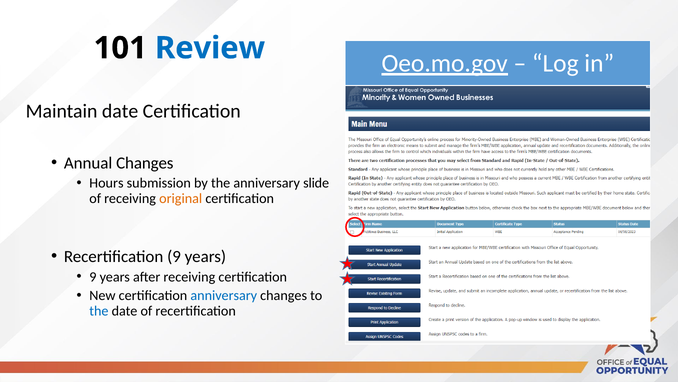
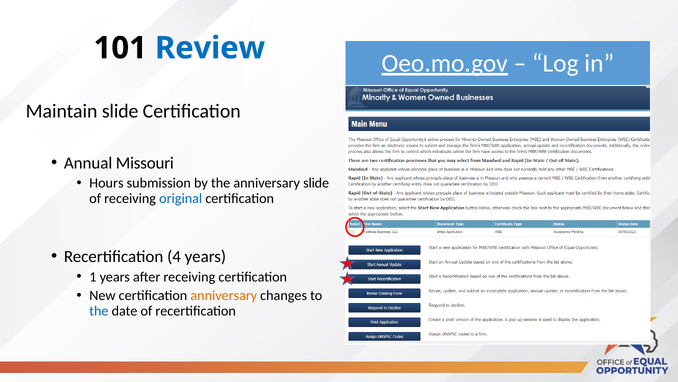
Maintain date: date -> slide
Annual Changes: Changes -> Missouri
original colour: orange -> blue
Recertification 9: 9 -> 4
9 at (93, 276): 9 -> 1
anniversary at (224, 295) colour: blue -> orange
